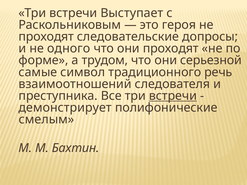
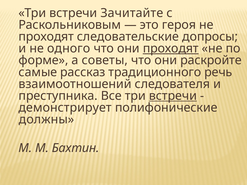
Выступает: Выступает -> Зачитайте
проходят at (171, 49) underline: none -> present
трудом: трудом -> советы
серьезной: серьезной -> раскройте
символ: символ -> рассказ
смелым: смелым -> должны
